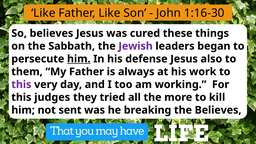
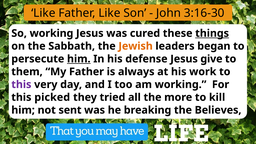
1:16-30: 1:16-30 -> 3:16-30
So believes: believes -> working
things underline: none -> present
Jewish colour: purple -> orange
also: also -> give
judges: judges -> picked
